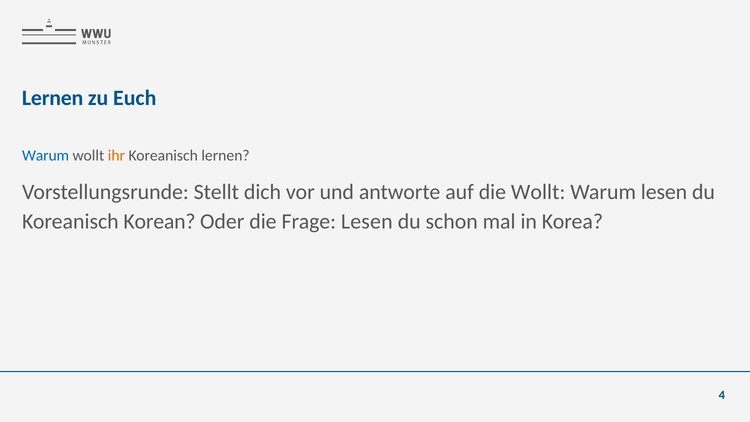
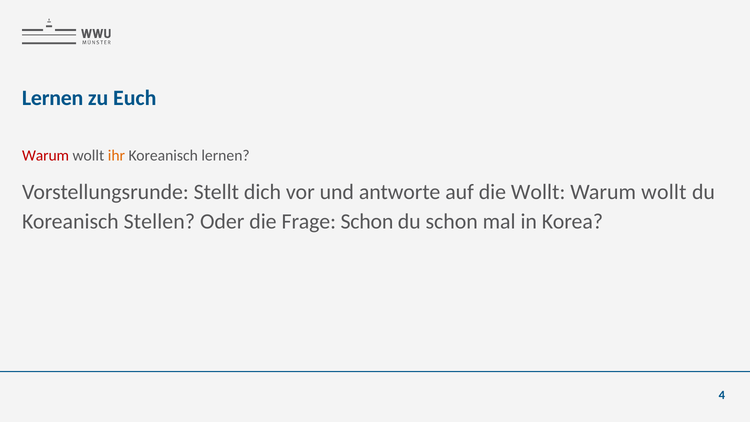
Warum at (46, 155) colour: blue -> red
lesen at (664, 192): lesen -> wollt
Korean: Korean -> Stellen
Frage Lesen: Lesen -> Schon
